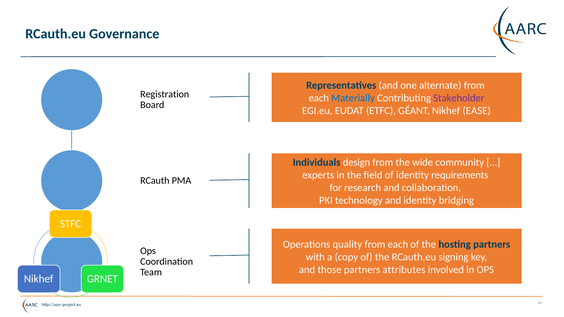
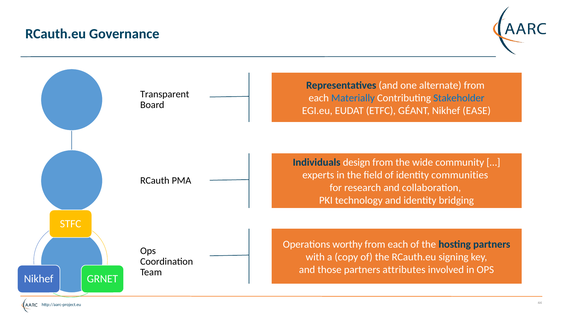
Registration: Registration -> Transparent
Stakeholder colour: purple -> blue
requirements: requirements -> communities
quality: quality -> worthy
